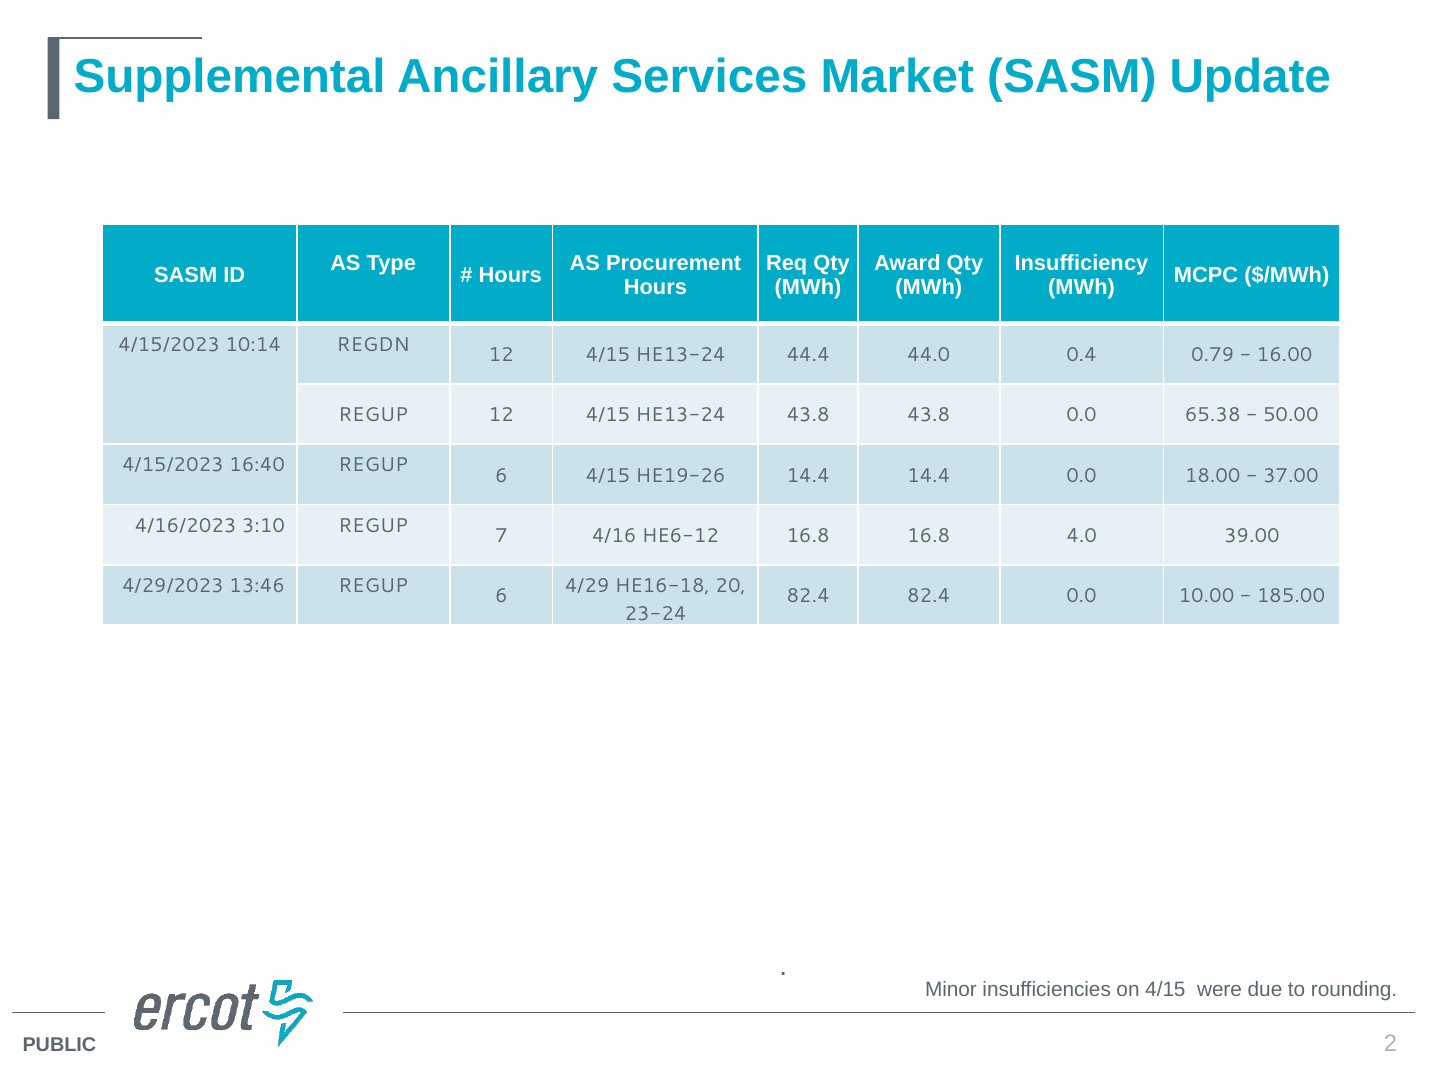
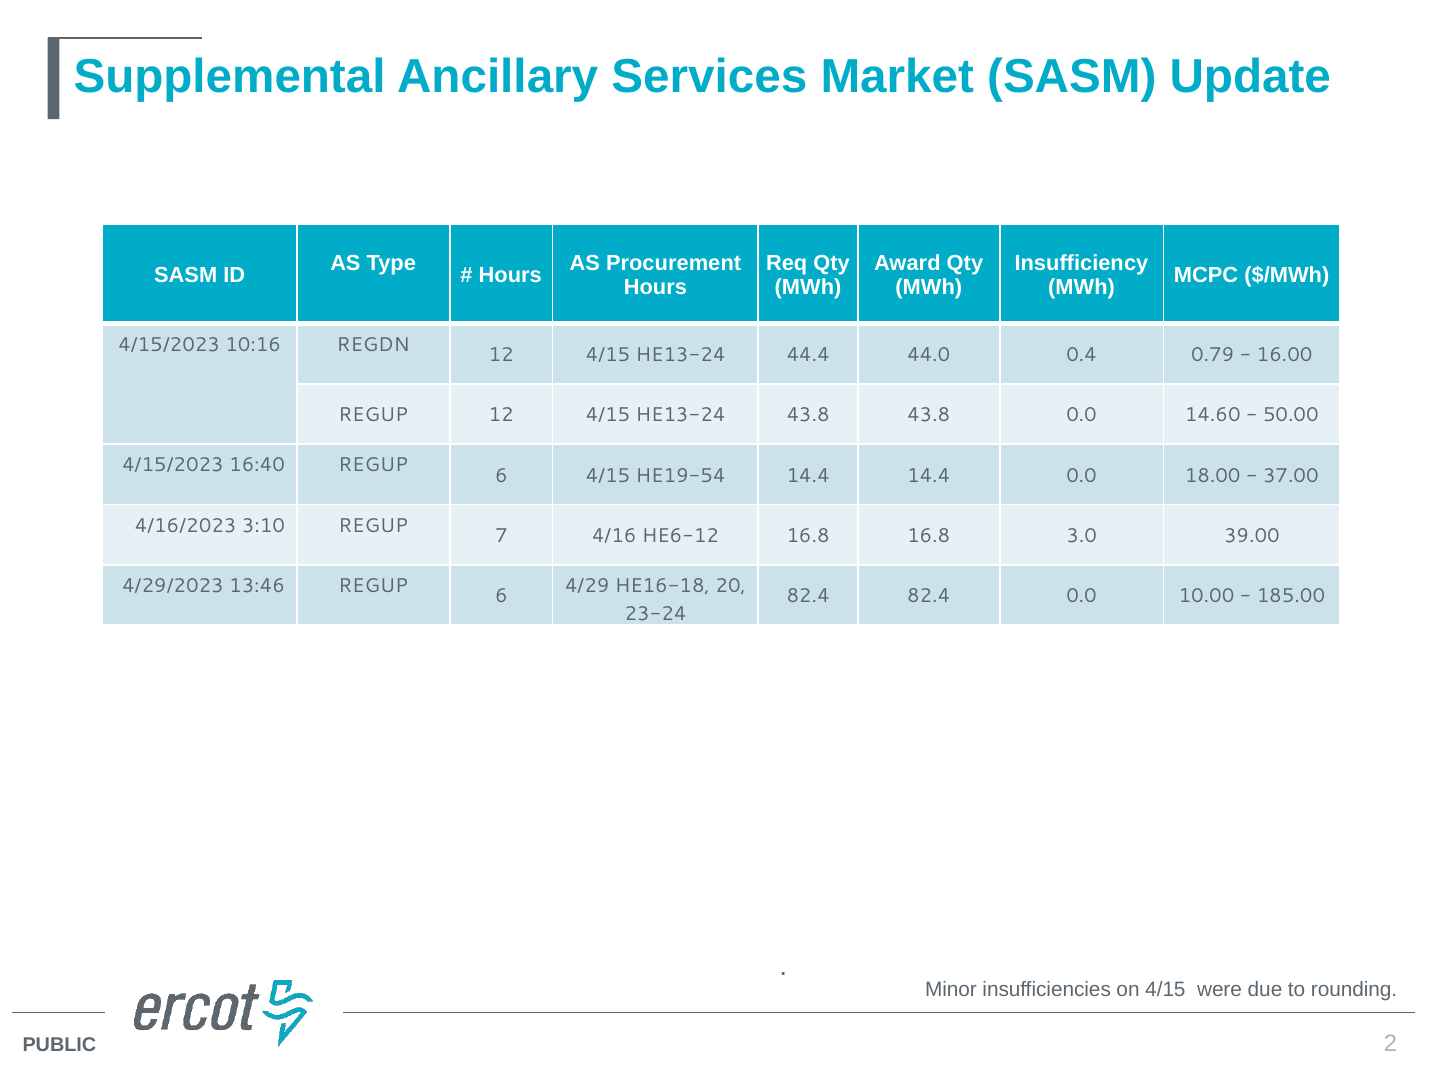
10:14: 10:14 -> 10:16
65.38: 65.38 -> 14.60
HE19-26: HE19-26 -> HE19-54
4.0: 4.0 -> 3.0
